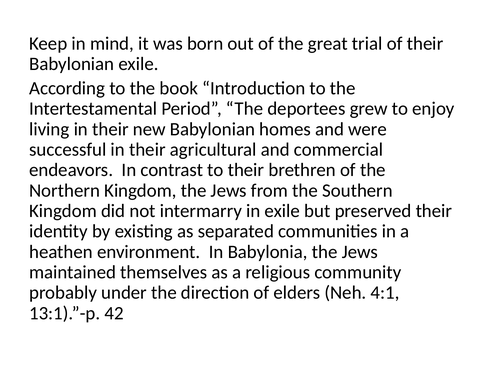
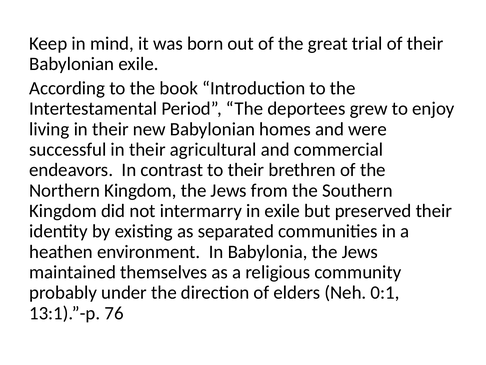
4:1: 4:1 -> 0:1
42: 42 -> 76
